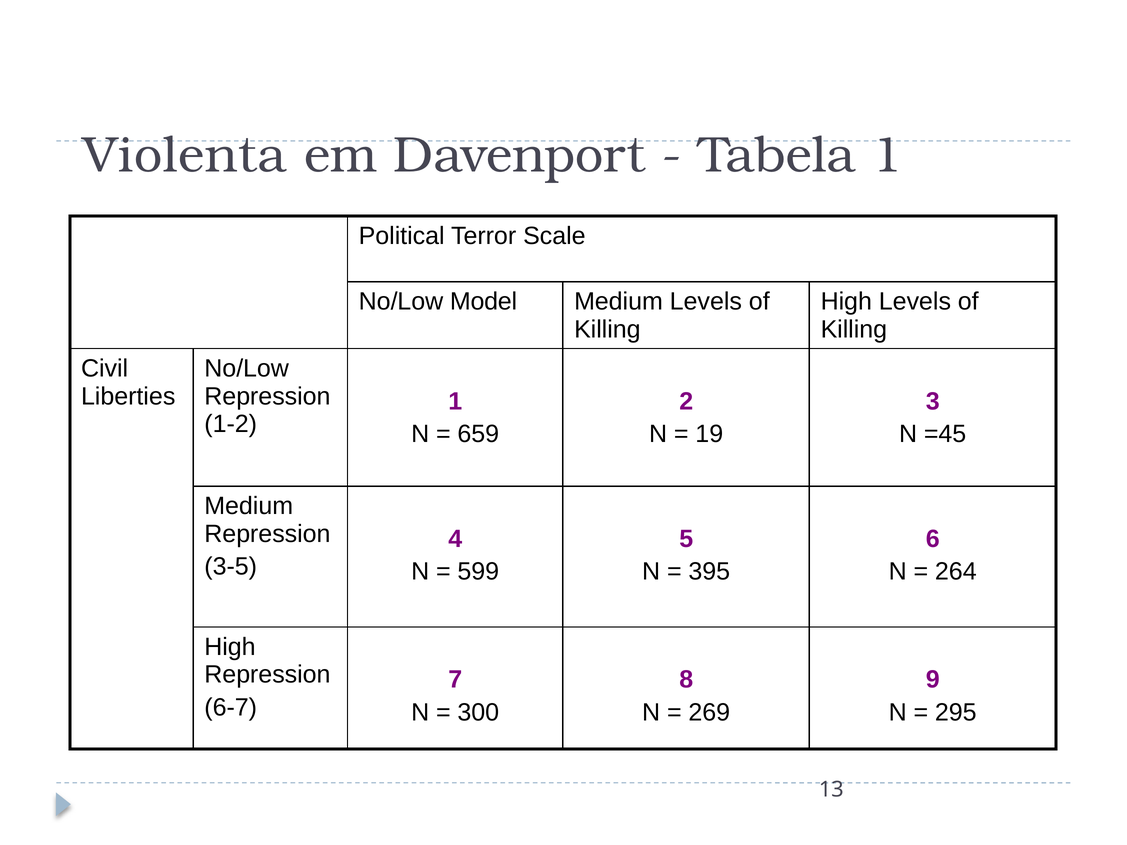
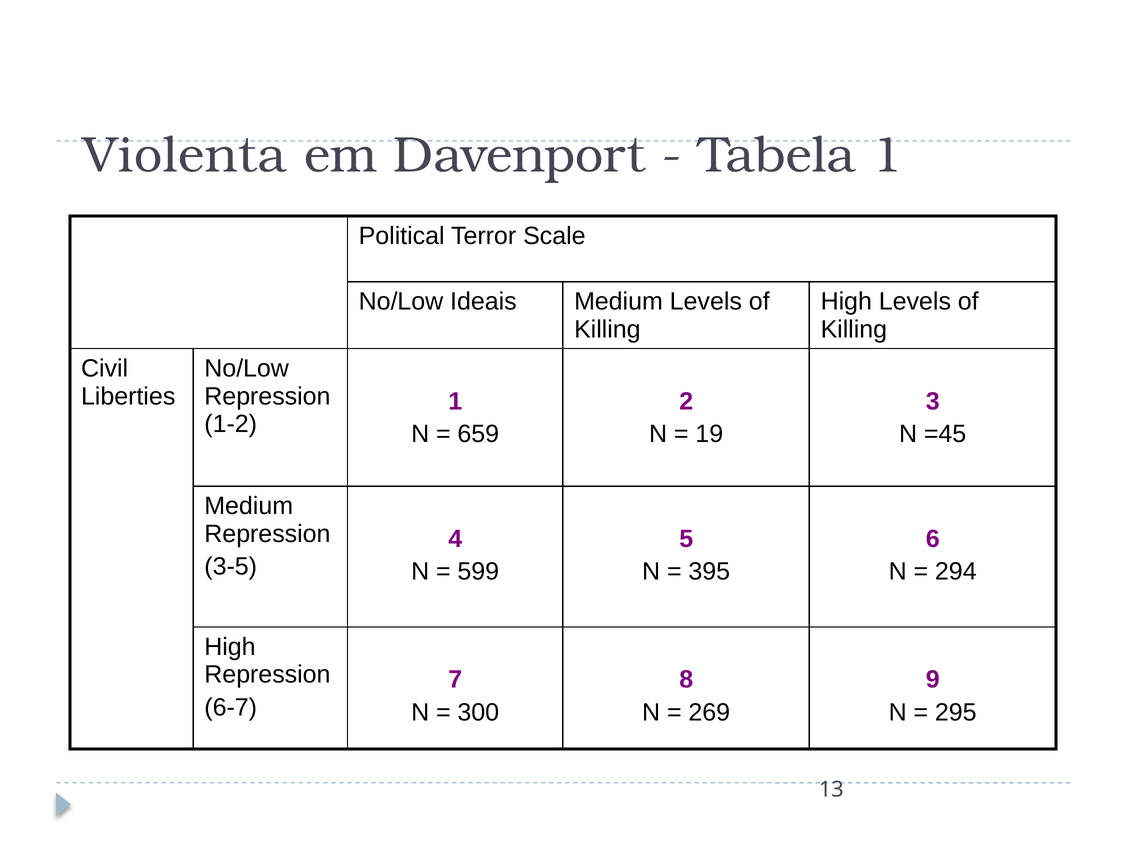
Model: Model -> Ideais
264: 264 -> 294
